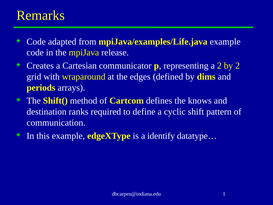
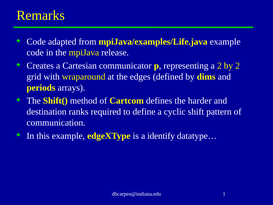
knows: knows -> harder
